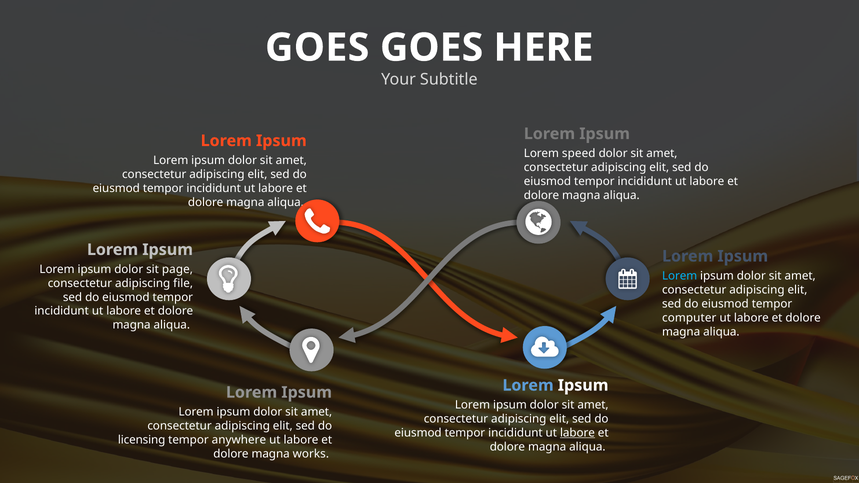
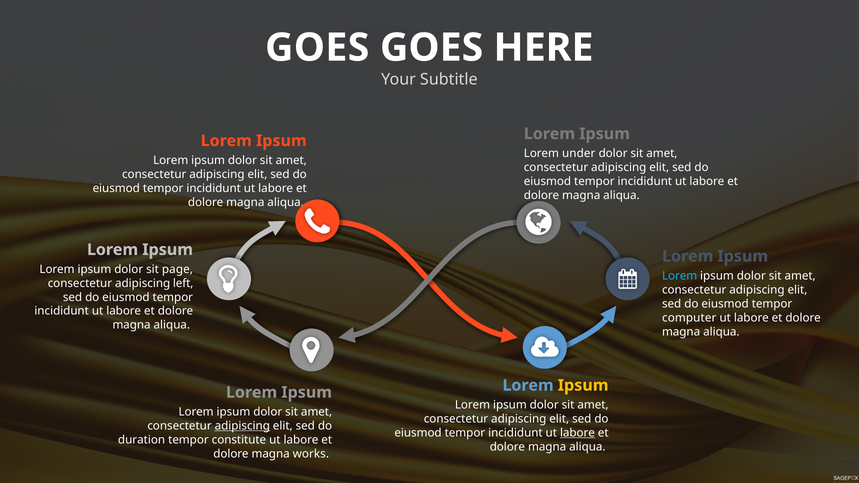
speed: speed -> under
file: file -> left
Ipsum at (583, 385) colour: white -> yellow
adipiscing at (242, 426) underline: none -> present
licensing: licensing -> duration
anywhere: anywhere -> constitute
